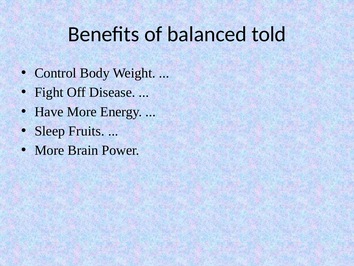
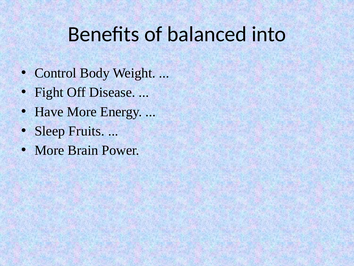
told: told -> into
